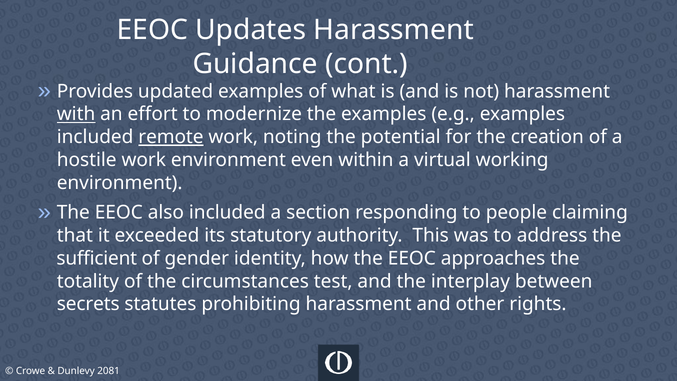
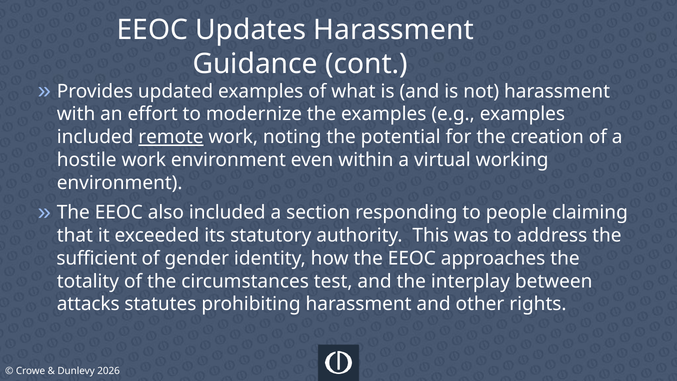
with underline: present -> none
secrets: secrets -> attacks
2081: 2081 -> 2026
